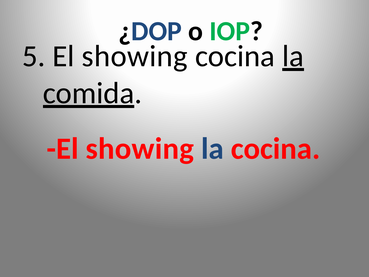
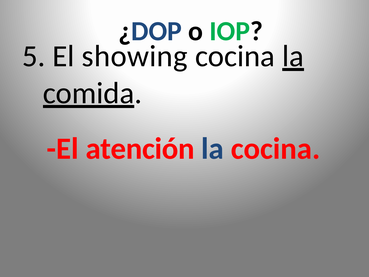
showing at (140, 148): showing -> atención
